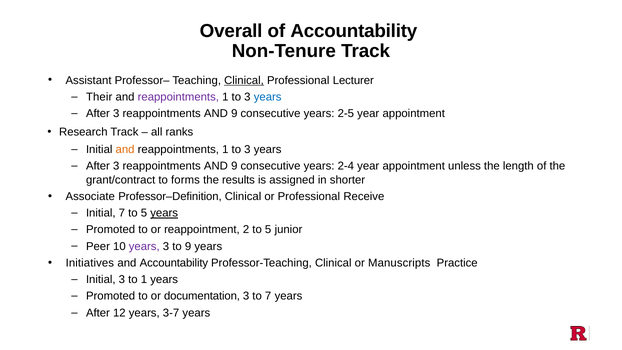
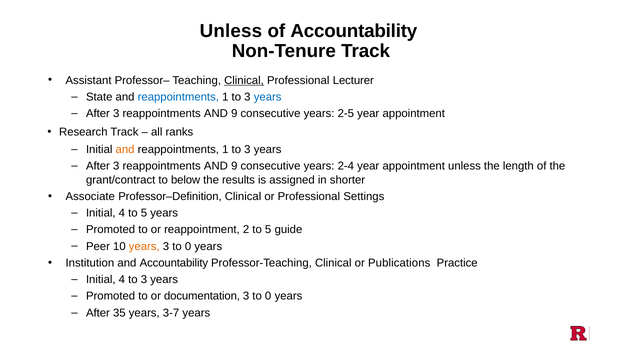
Overall at (231, 31): Overall -> Unless
Their: Their -> State
reappointments at (178, 97) colour: purple -> blue
forms: forms -> below
Receive: Receive -> Settings
7 at (122, 213): 7 -> 4
years at (164, 213) underline: present -> none
junior: junior -> guide
years at (144, 246) colour: purple -> orange
9 at (188, 246): 9 -> 0
Initiatives: Initiatives -> Institution
Manuscripts: Manuscripts -> Publications
3 at (122, 280): 3 -> 4
1 at (144, 280): 1 -> 3
7 at (268, 296): 7 -> 0
12: 12 -> 35
